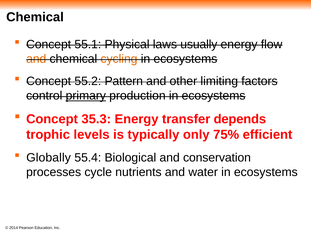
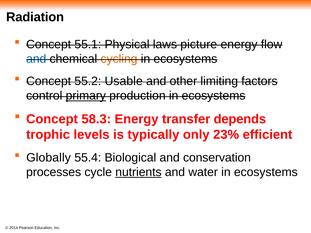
Chemical at (35, 17): Chemical -> Radiation
usually: usually -> picture
and at (36, 59) colour: orange -> blue
Pattern: Pattern -> Usable
35.3: 35.3 -> 58.3
75%: 75% -> 23%
nutrients underline: none -> present
